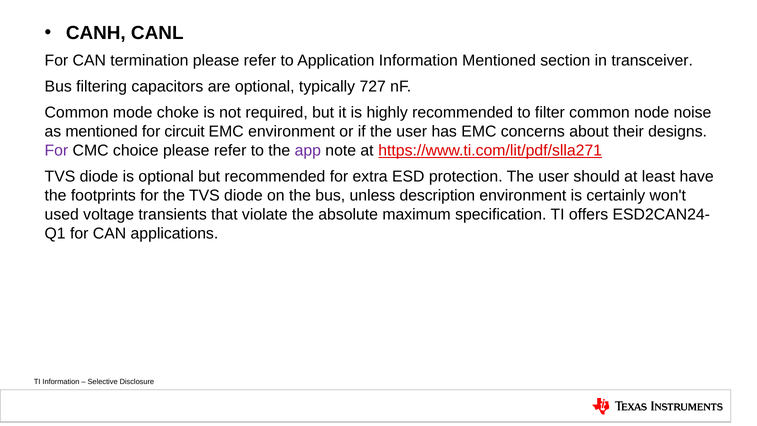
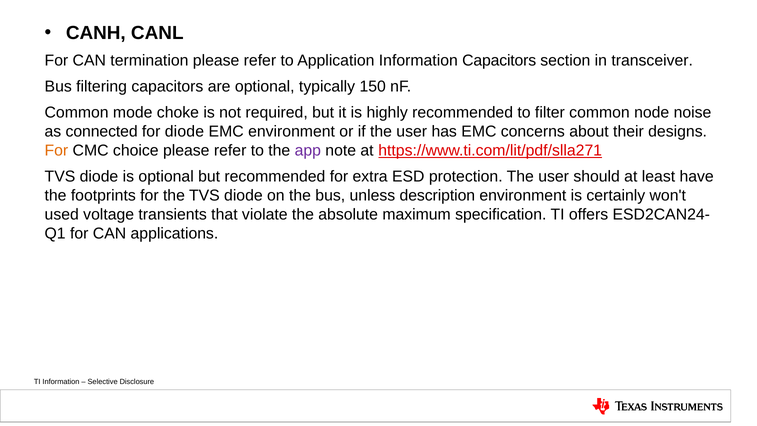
Information Mentioned: Mentioned -> Capacitors
727: 727 -> 150
as mentioned: mentioned -> connected
for circuit: circuit -> diode
For at (56, 150) colour: purple -> orange
